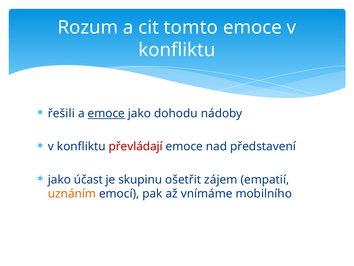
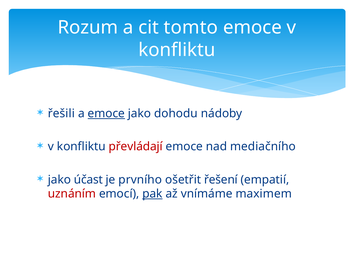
představení: představení -> mediačního
skupinu: skupinu -> prvního
zájem: zájem -> řešení
uznáním colour: orange -> red
pak underline: none -> present
mobilního: mobilního -> maximem
